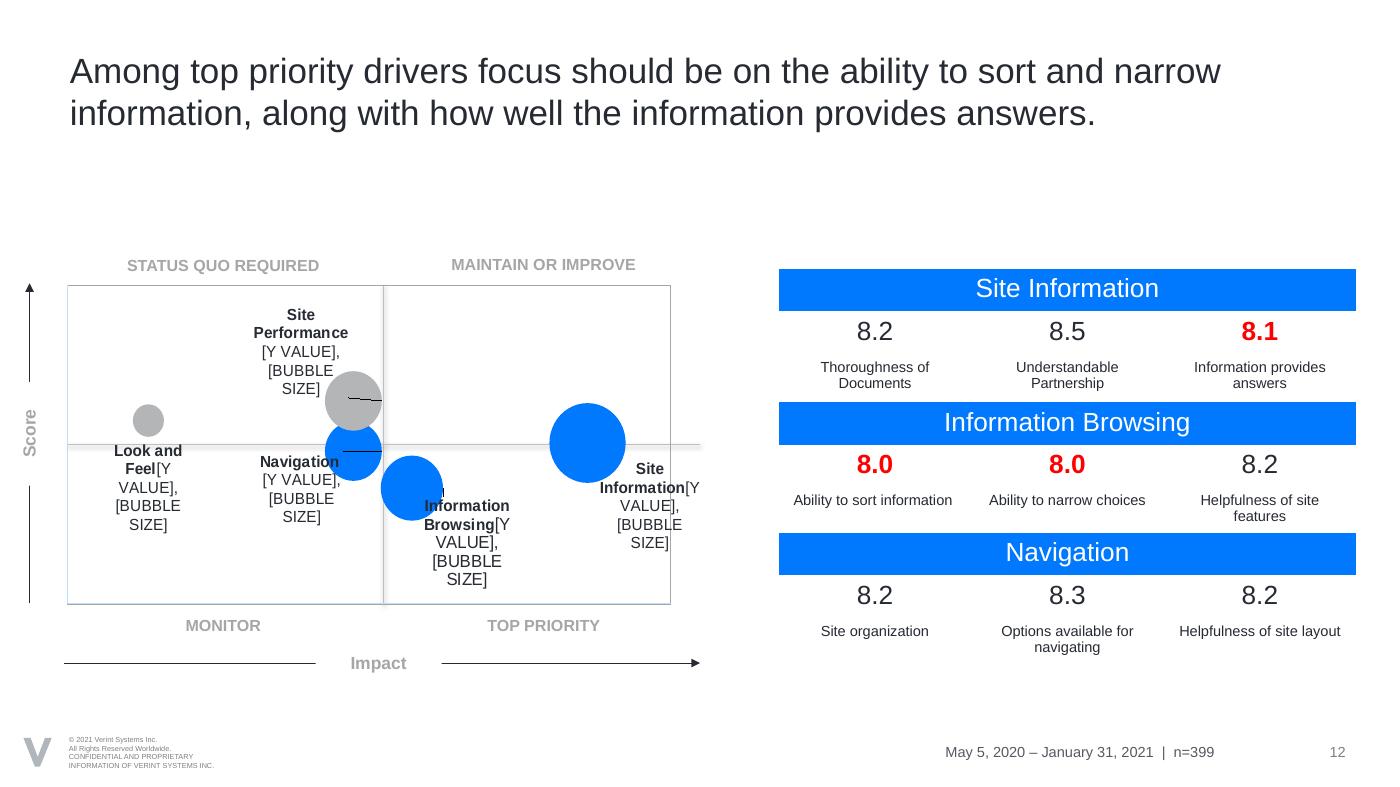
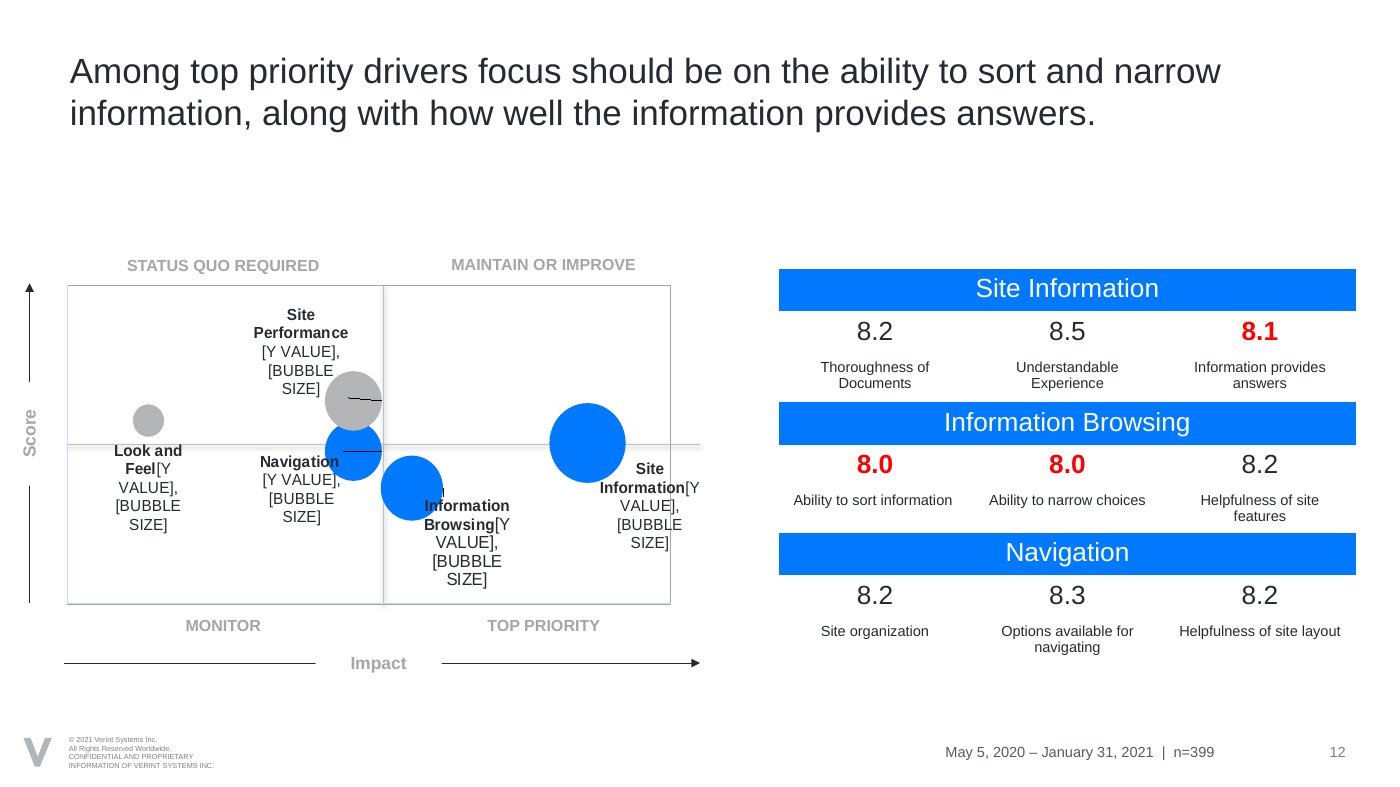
Partnership: Partnership -> Experience
